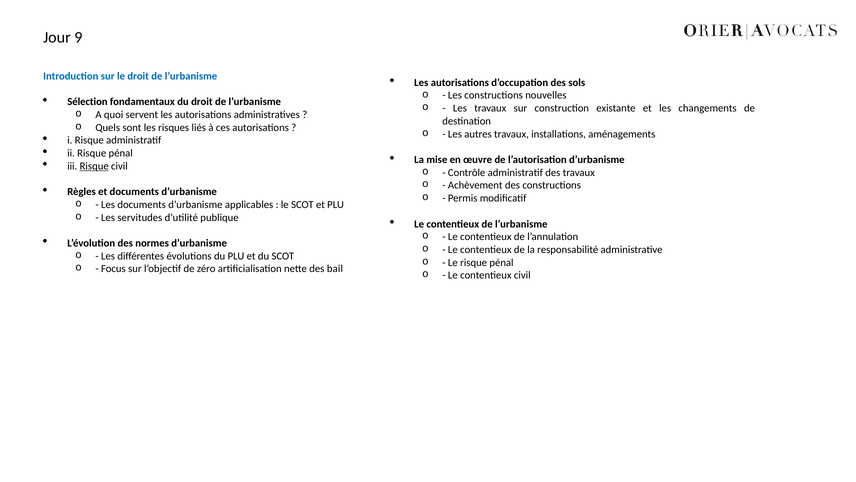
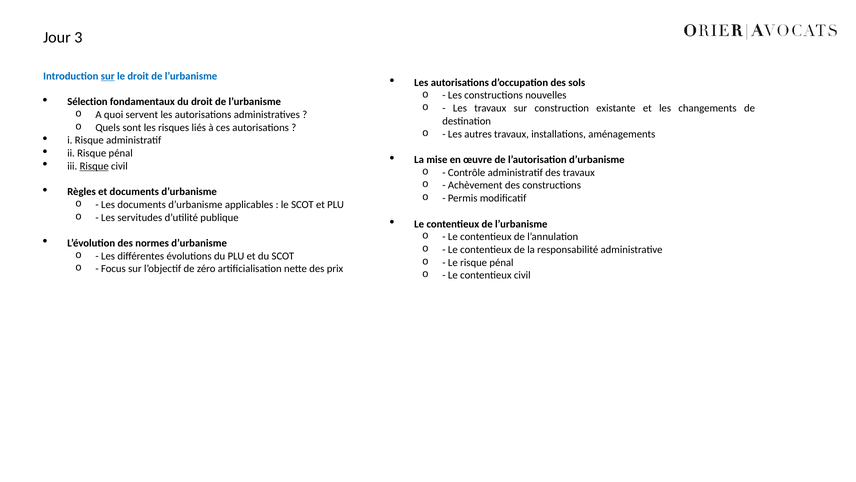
9: 9 -> 3
sur at (108, 76) underline: none -> present
bail: bail -> prix
